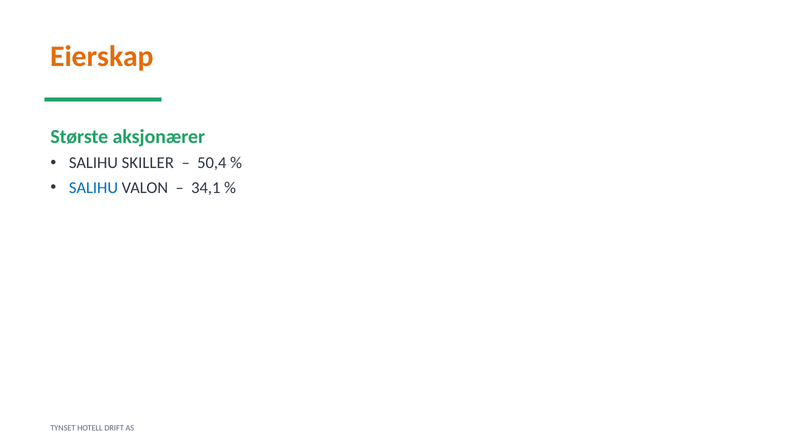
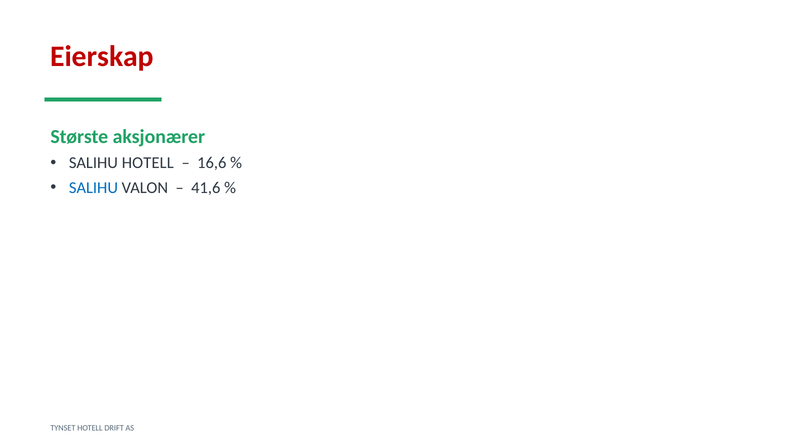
Eierskap colour: orange -> red
SALIHU SKILLER: SKILLER -> HOTELL
50,4: 50,4 -> 16,6
34,1: 34,1 -> 41,6
